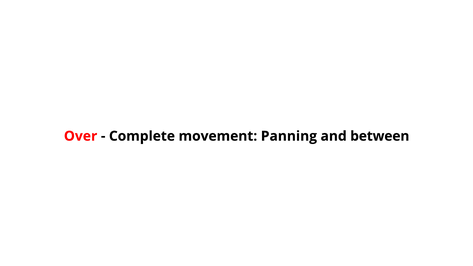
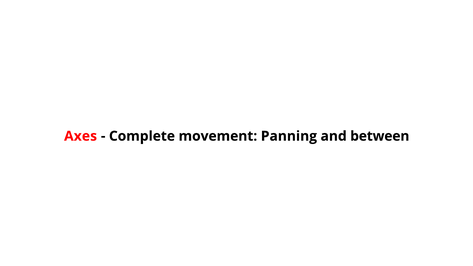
Over: Over -> Axes
